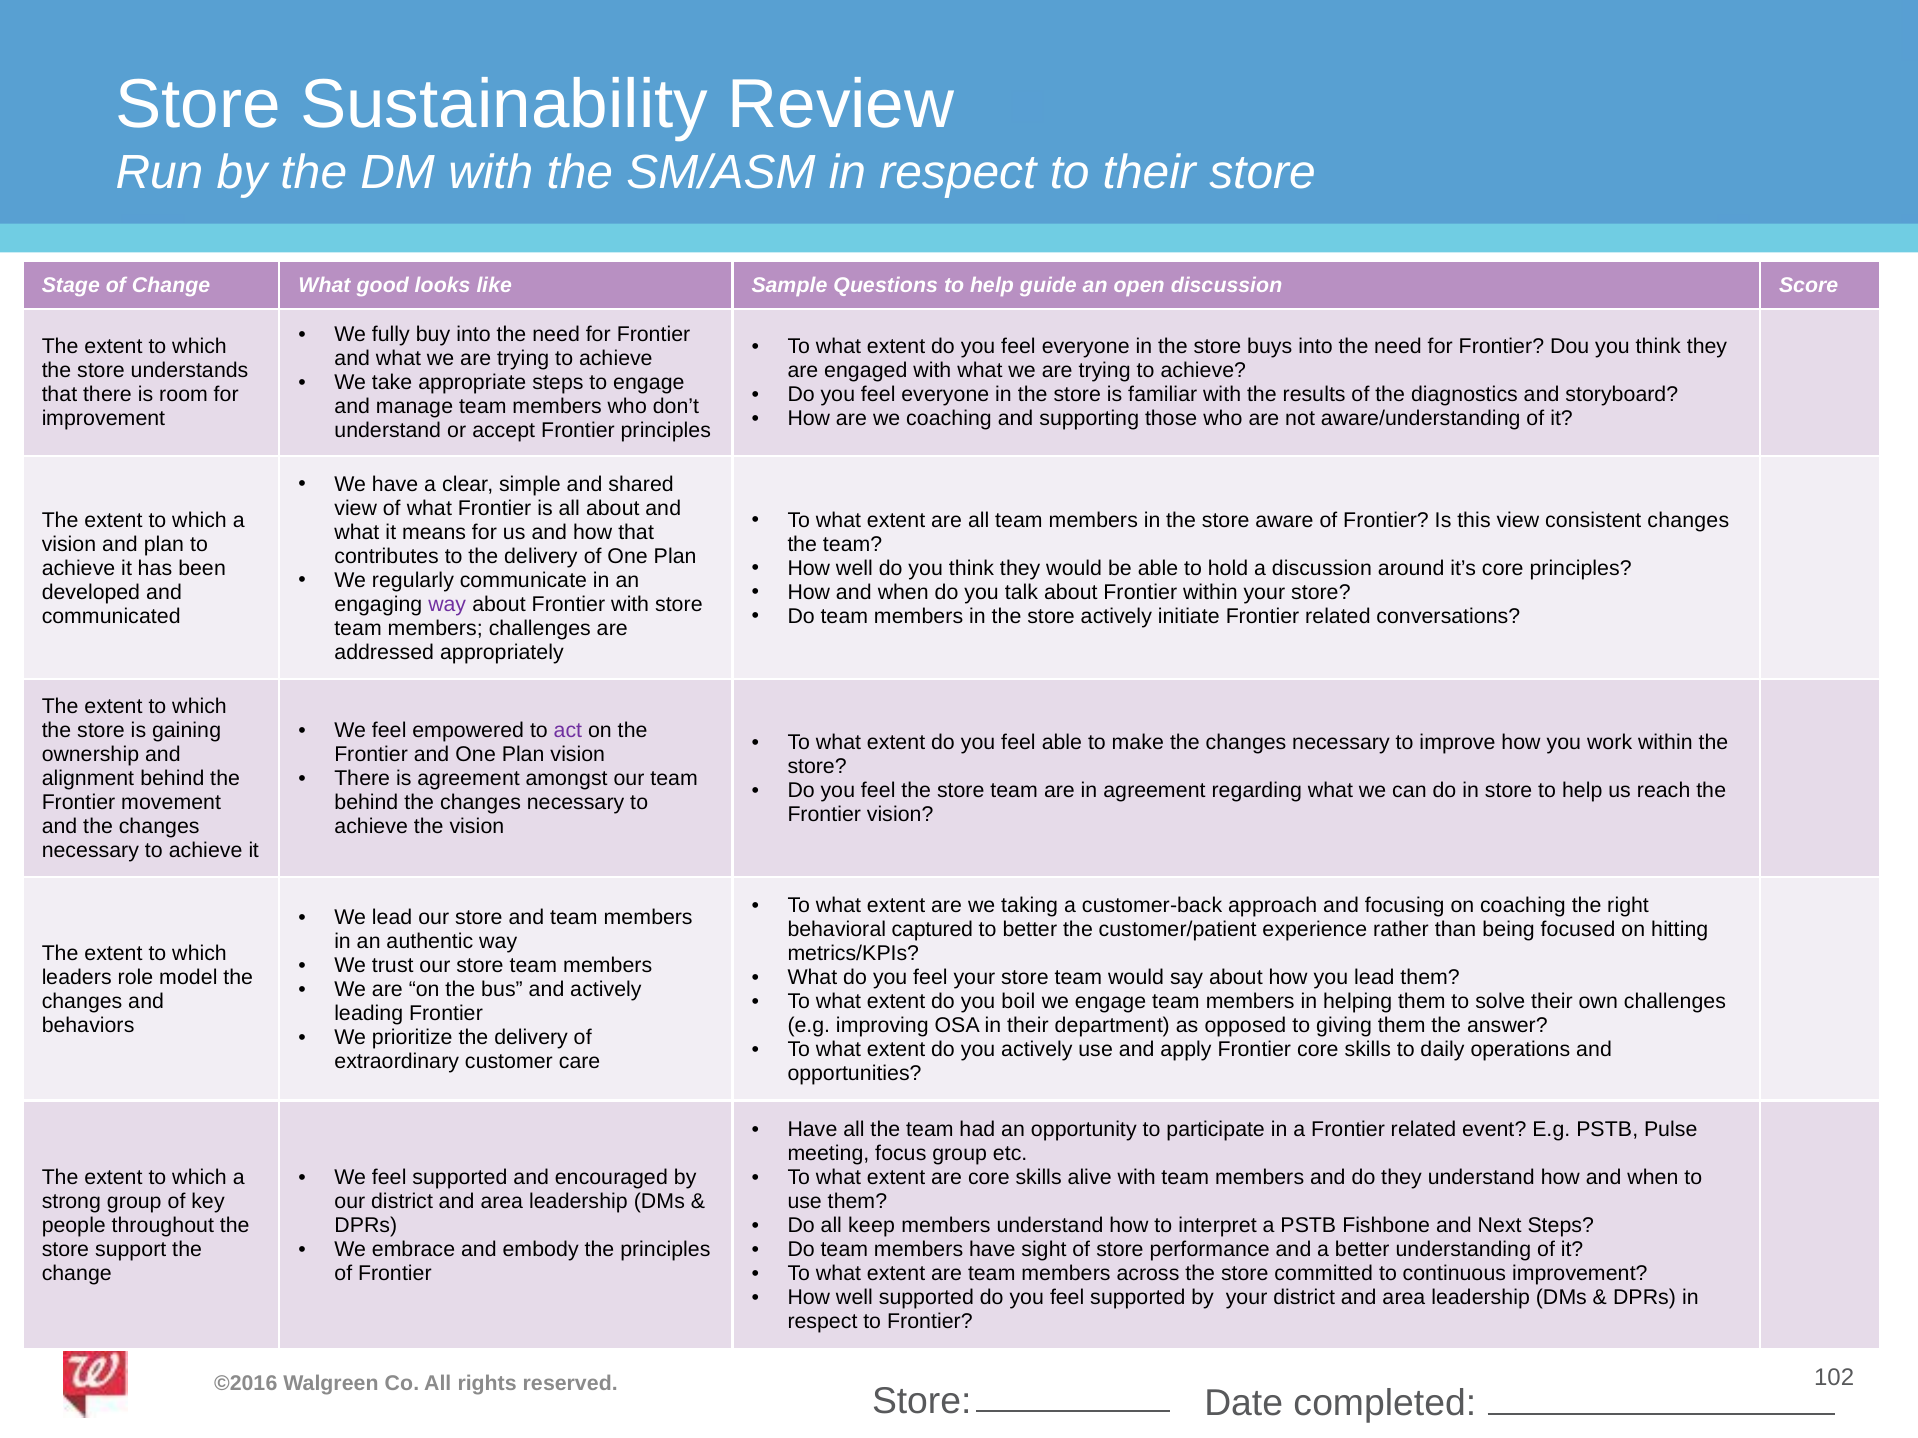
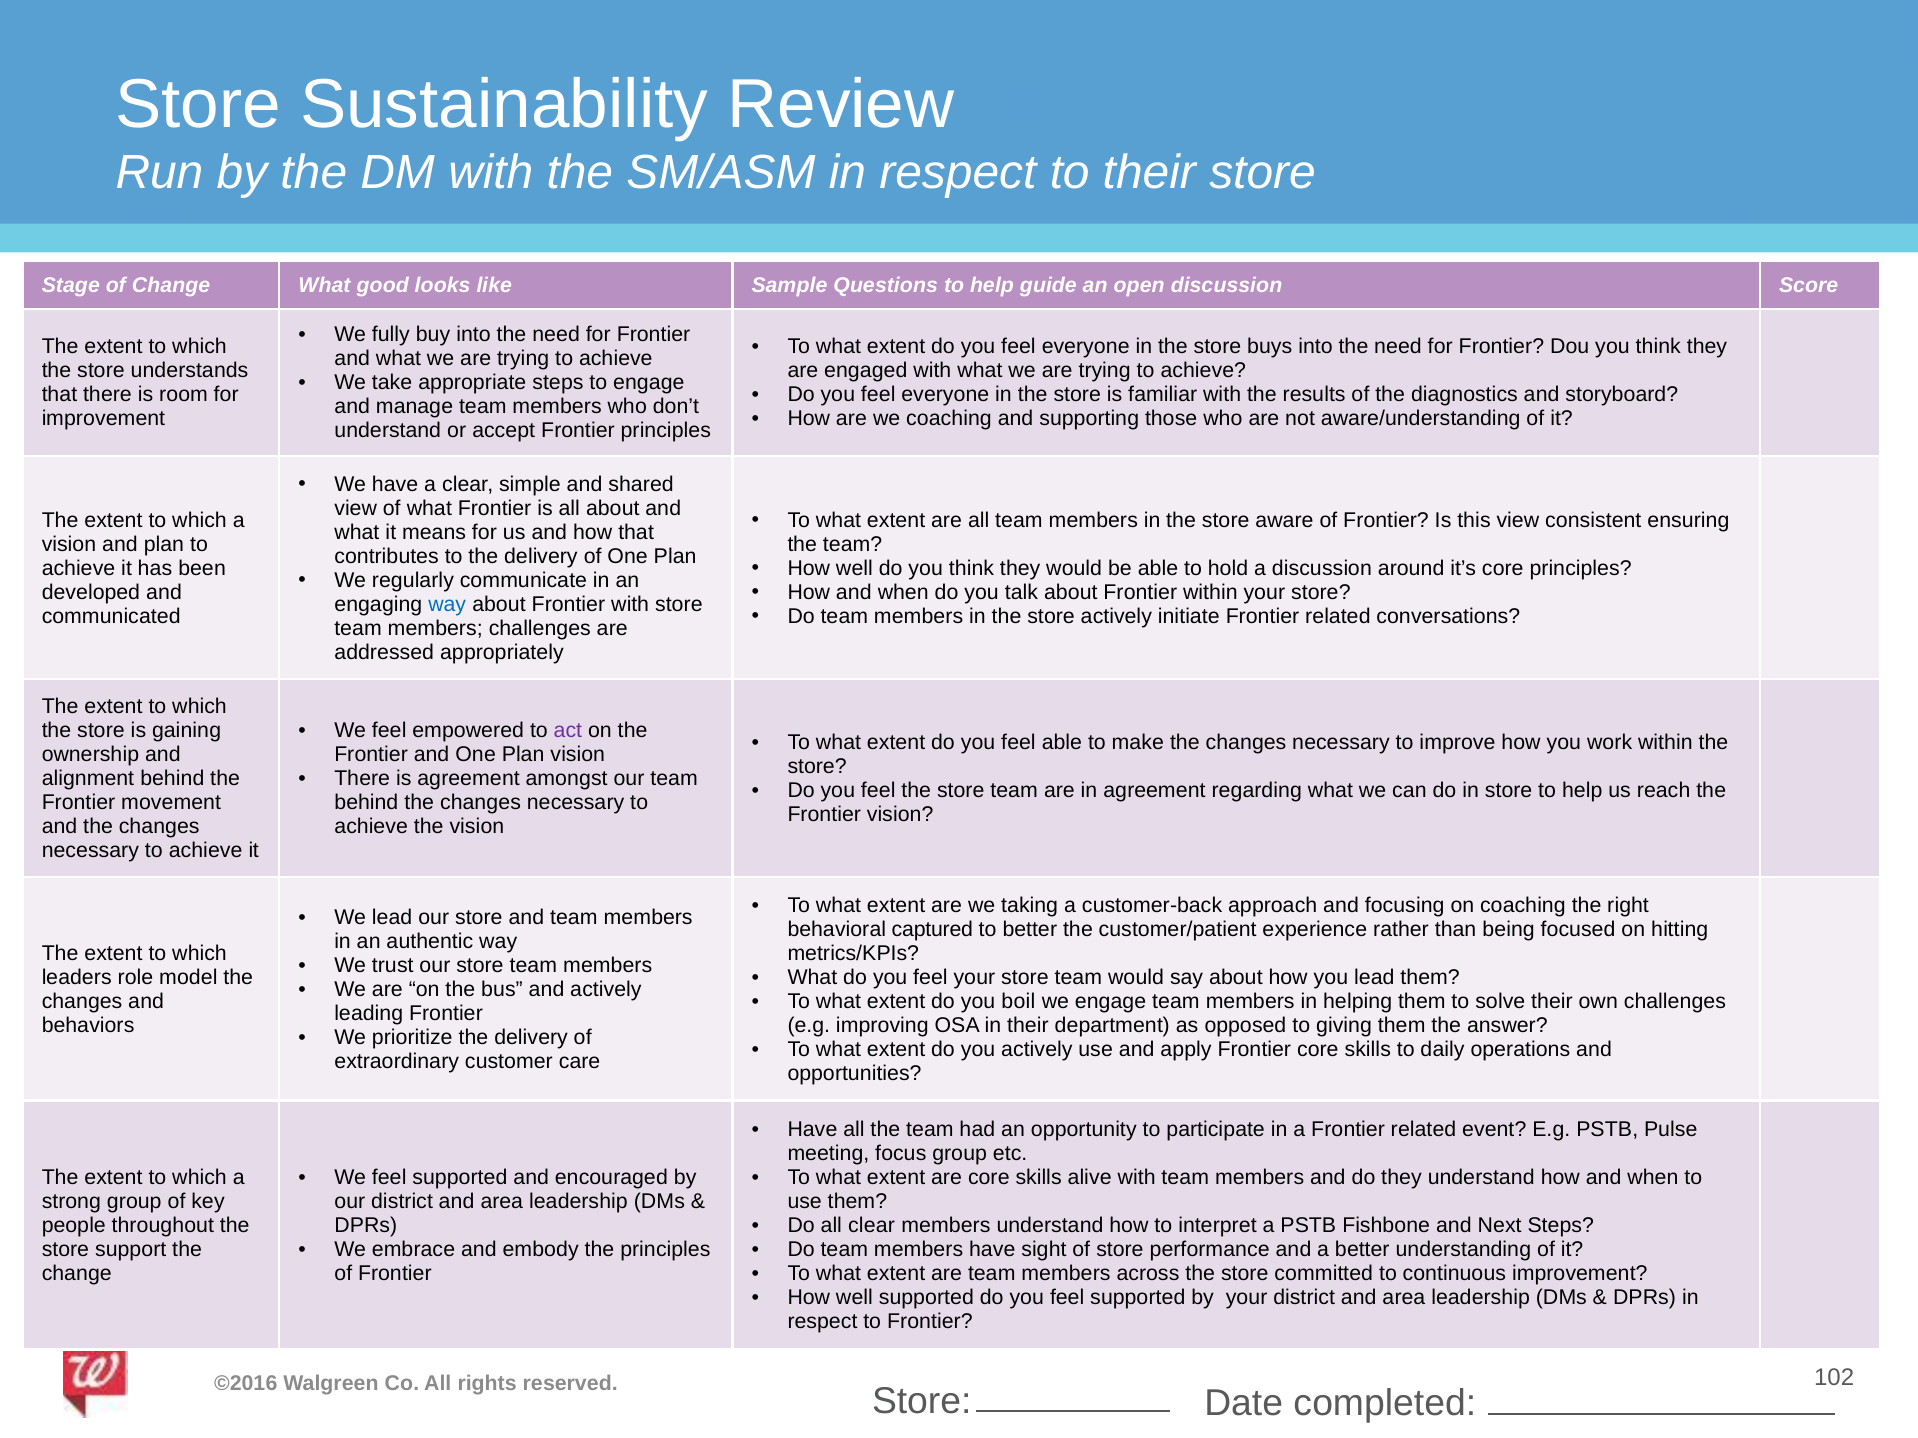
consistent changes: changes -> ensuring
way at (447, 604) colour: purple -> blue
all keep: keep -> clear
